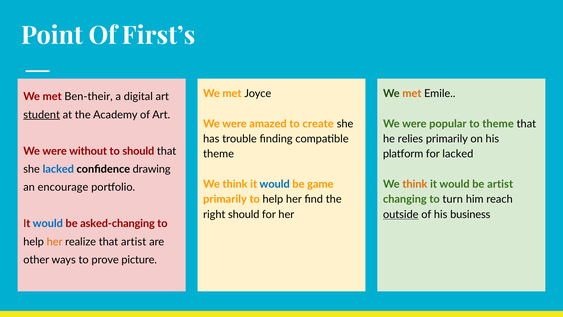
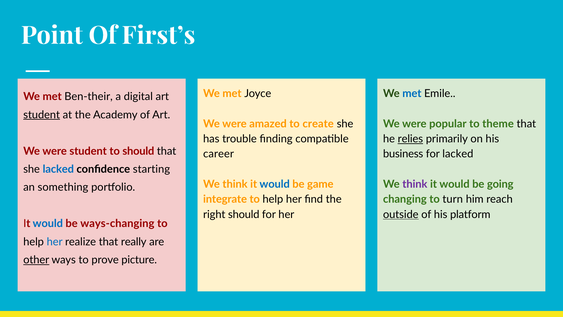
met at (412, 93) colour: orange -> blue
relies underline: none -> present
were without: without -> student
theme at (219, 154): theme -> career
platform: platform -> business
drawing: drawing -> starting
think at (415, 184) colour: orange -> purple
be artist: artist -> going
encourage: encourage -> something
primarily at (225, 199): primarily -> integrate
business: business -> platform
asked-changing: asked-changing -> ways-changing
her at (55, 242) colour: orange -> blue
that artist: artist -> really
other underline: none -> present
